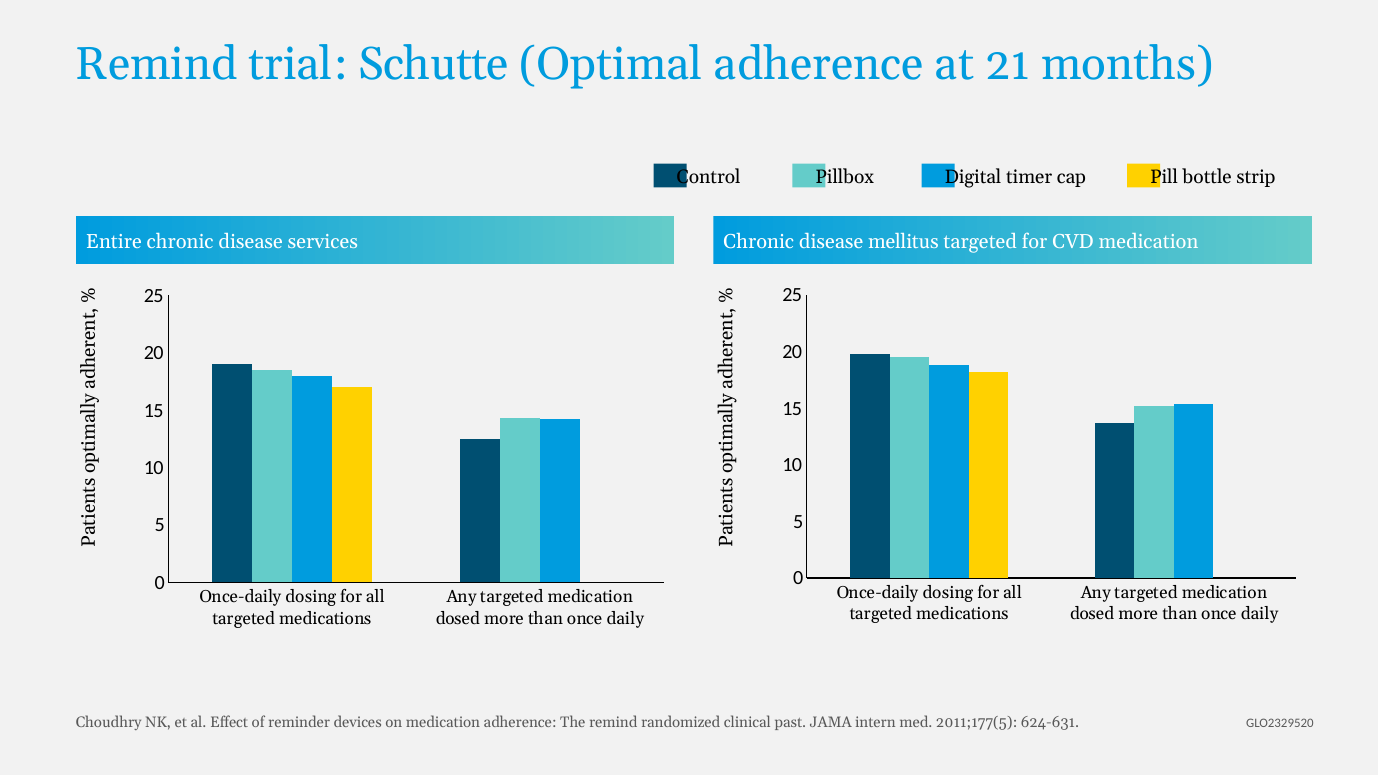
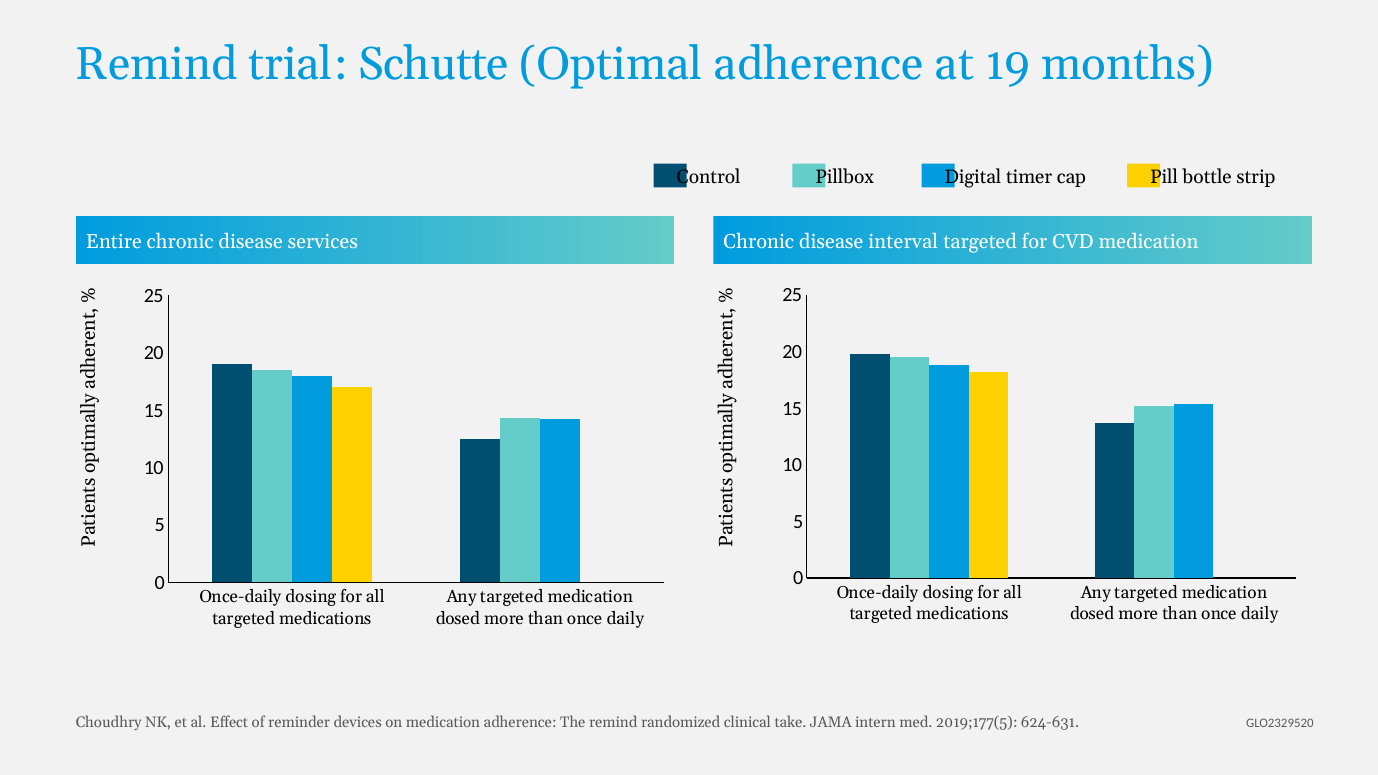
21: 21 -> 19
mellitus: mellitus -> interval
past: past -> take
2011;177(5: 2011;177(5 -> 2019;177(5
